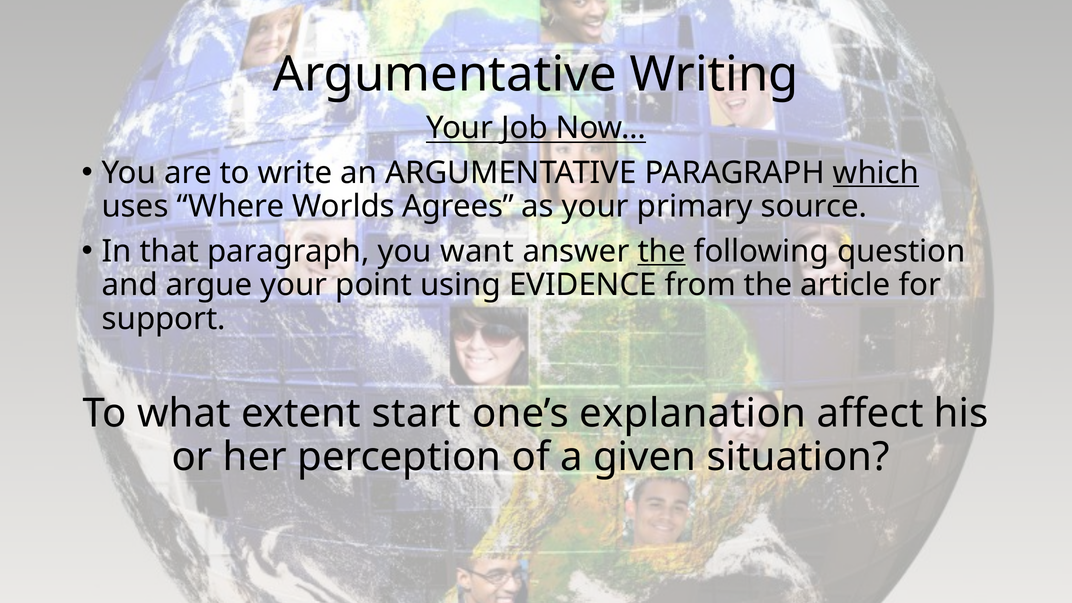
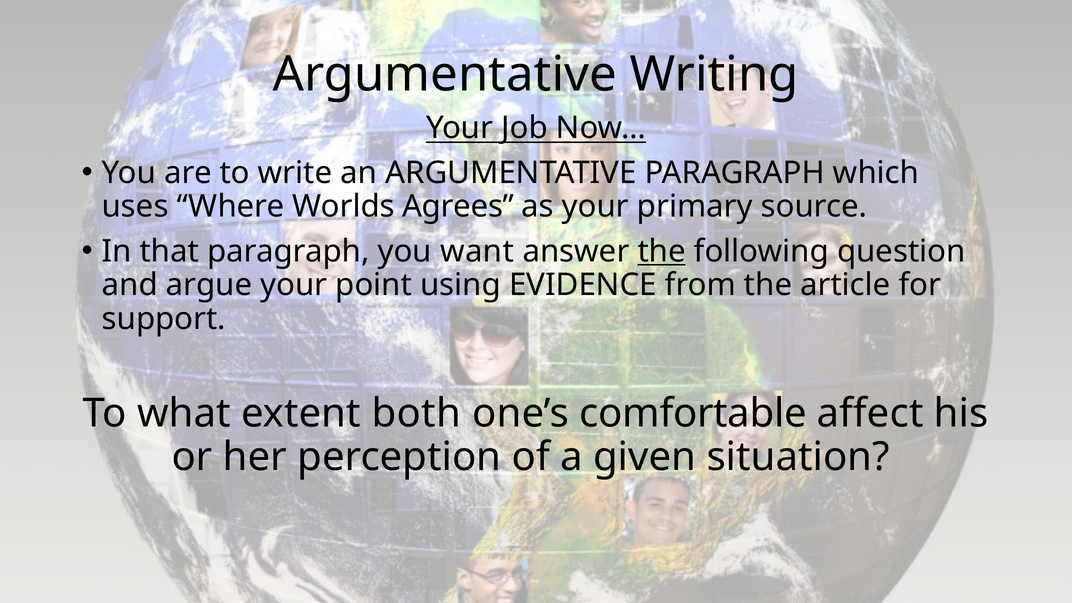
which underline: present -> none
start: start -> both
explanation: explanation -> comfortable
